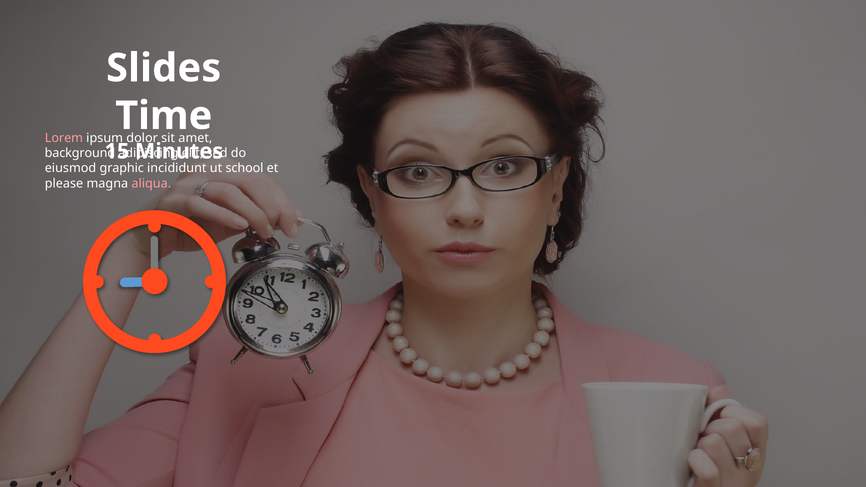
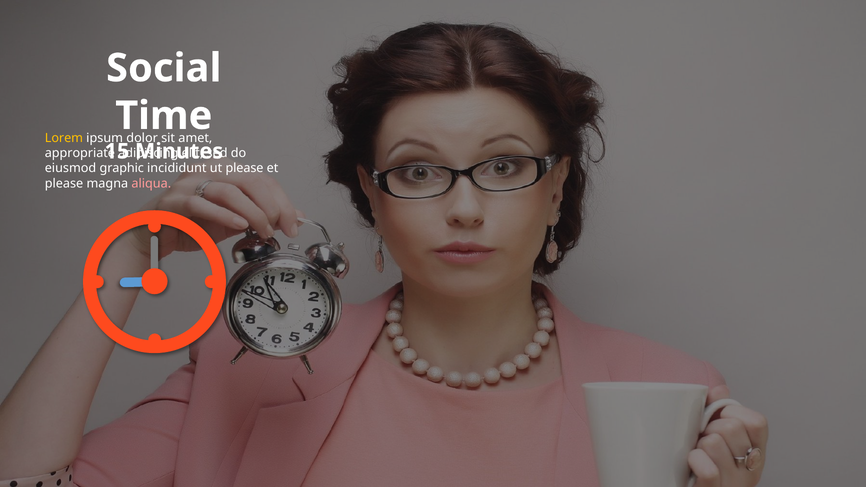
Slides: Slides -> Social
Lorem colour: pink -> yellow
background: background -> appropriate
school at (245, 168): school -> please
